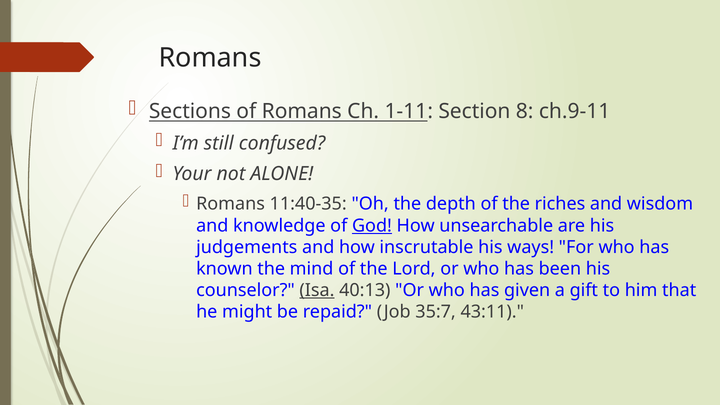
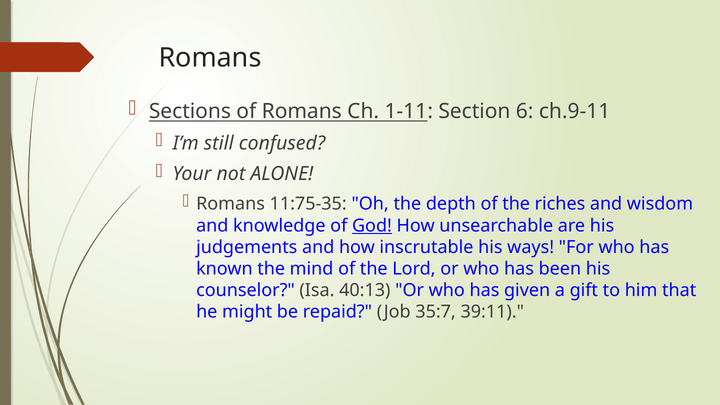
8: 8 -> 6
11:40-35: 11:40-35 -> 11:75-35
Isa underline: present -> none
43:11: 43:11 -> 39:11
